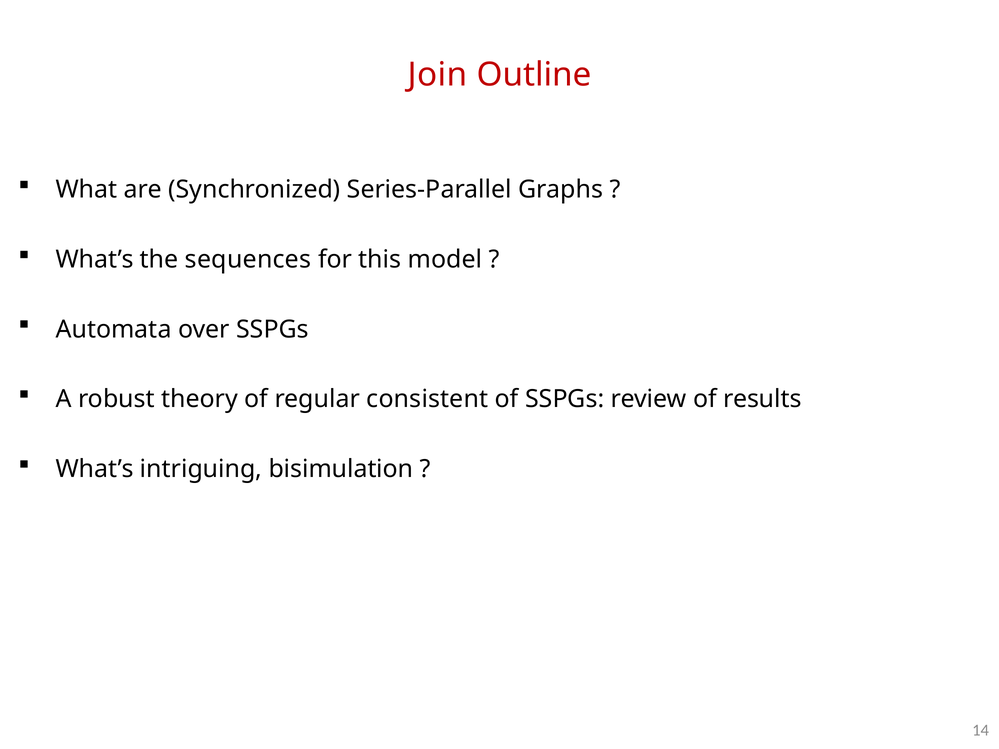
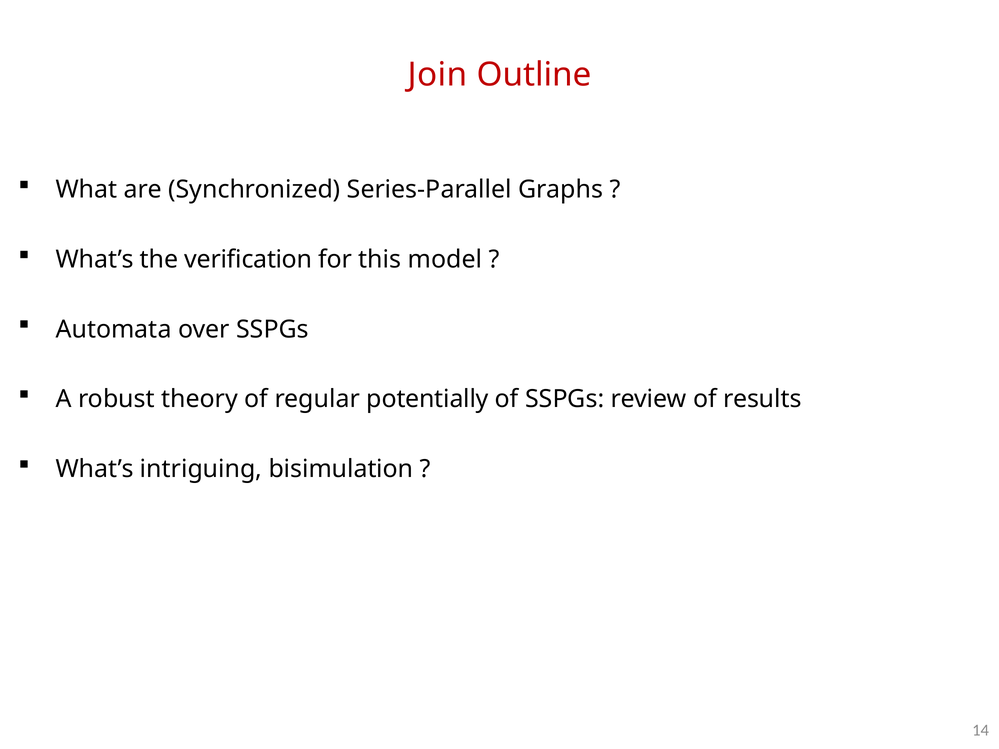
sequences: sequences -> verification
consistent: consistent -> potentially
